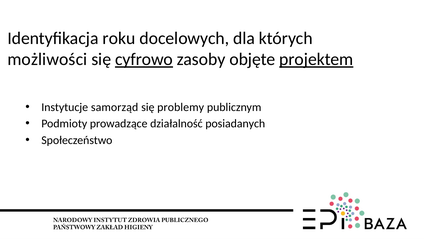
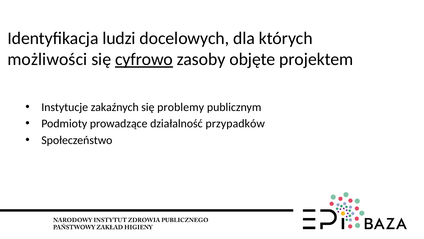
roku: roku -> ludzi
projektem underline: present -> none
samorząd: samorząd -> zakaźnych
posiadanych: posiadanych -> przypadków
